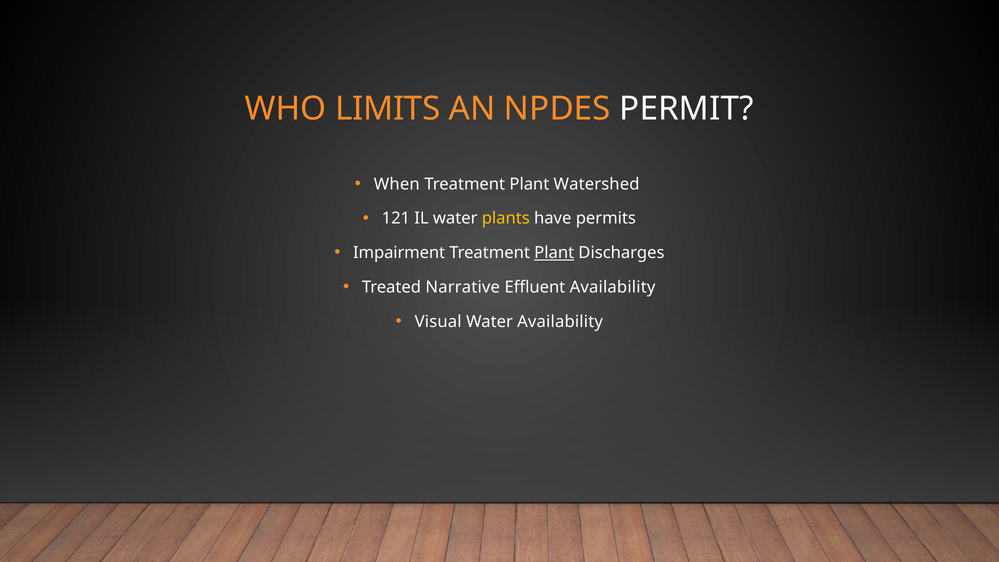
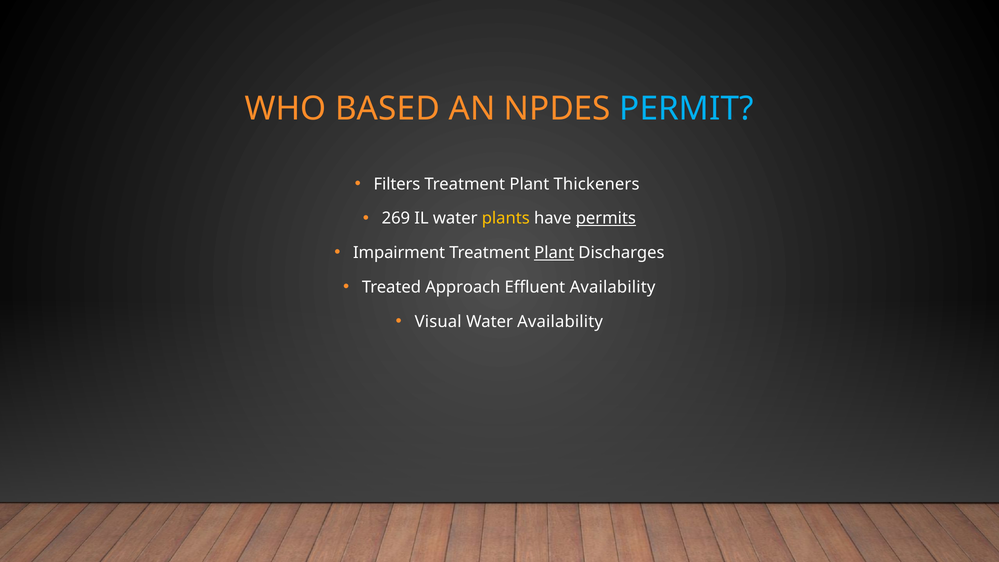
LIMITS: LIMITS -> BASED
PERMIT colour: white -> light blue
When: When -> Filters
Watershed: Watershed -> Thickeners
121: 121 -> 269
permits underline: none -> present
Narrative: Narrative -> Approach
